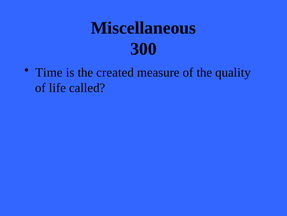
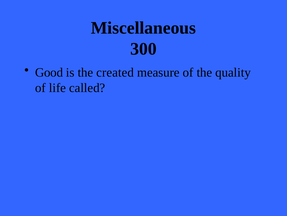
Time: Time -> Good
